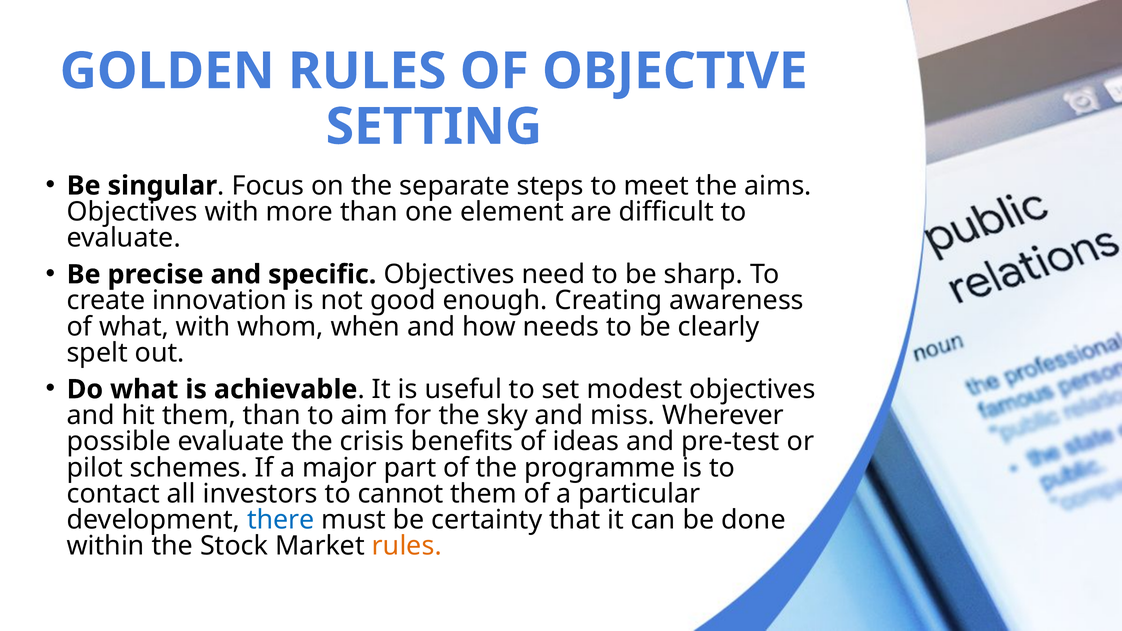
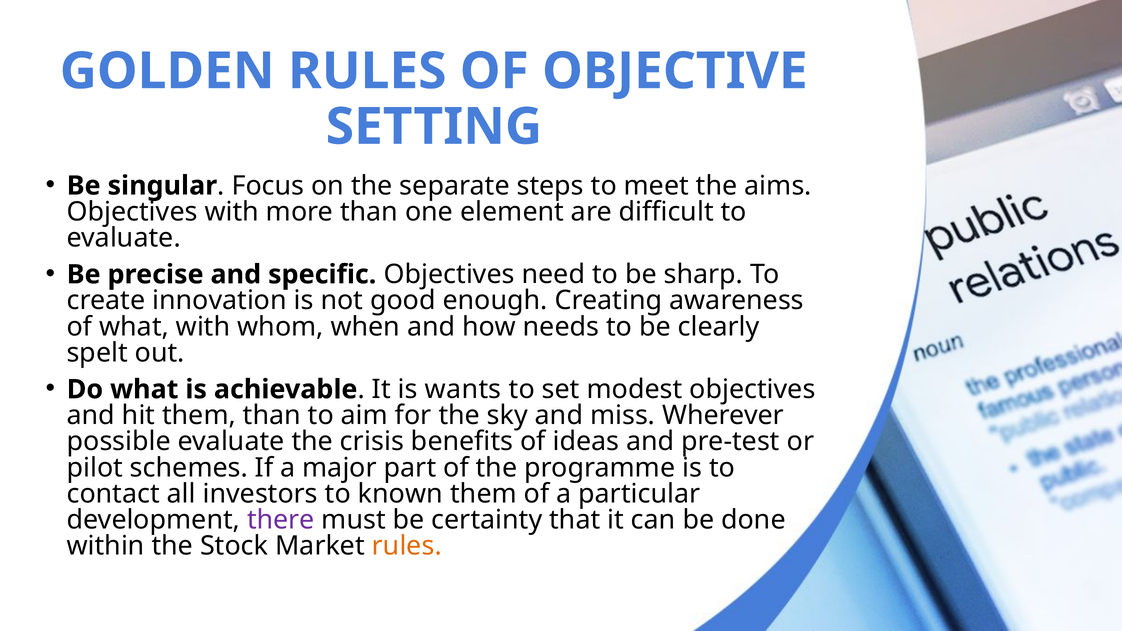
useful: useful -> wants
cannot: cannot -> known
there colour: blue -> purple
